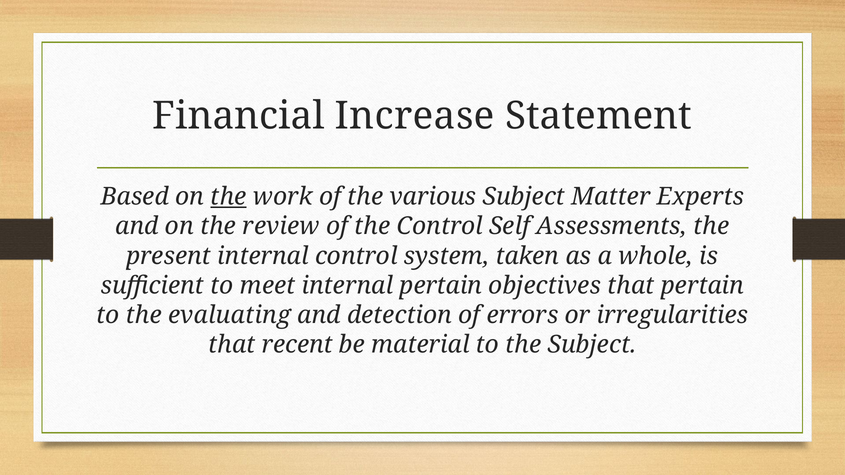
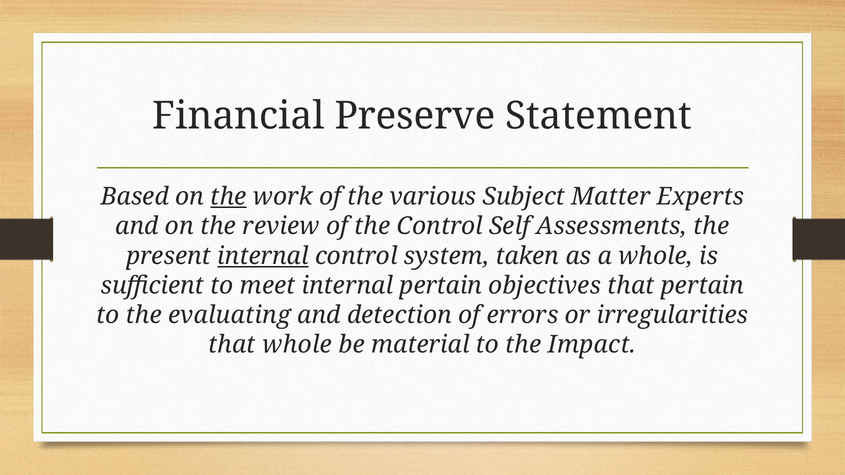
Increase: Increase -> Preserve
internal at (263, 256) underline: none -> present
that recent: recent -> whole
the Subject: Subject -> Impact
